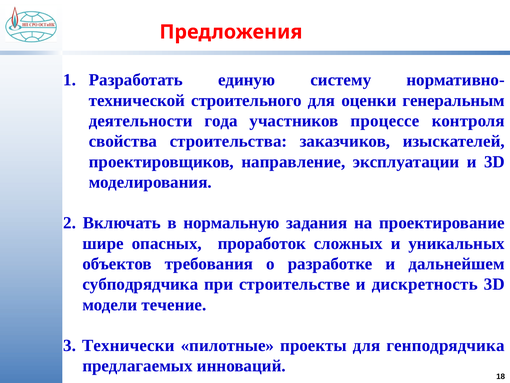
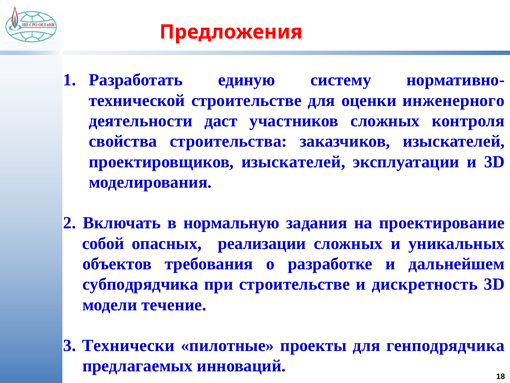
строительного at (247, 100): строительного -> строительстве
генеральным: генеральным -> инженерного
года: года -> даст
участников процессе: процессе -> сложных
проектировщиков направление: направление -> изыскателей
шире: шире -> собой
проработок: проработок -> реализации
